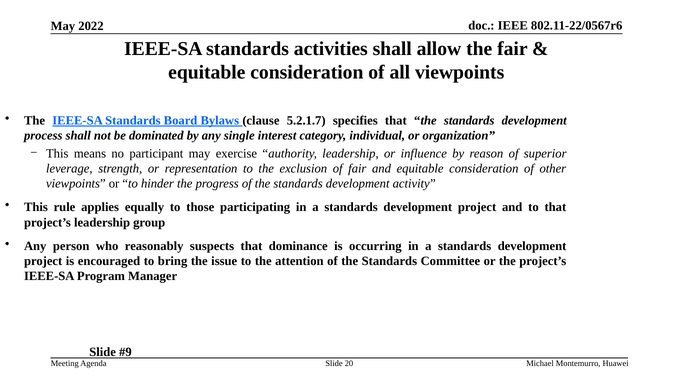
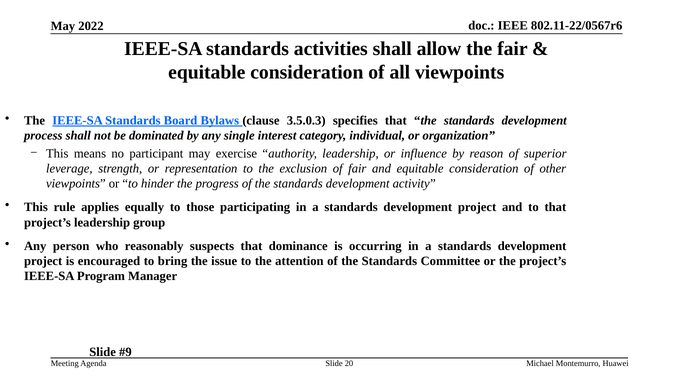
5.2.1.7: 5.2.1.7 -> 3.5.0.3
